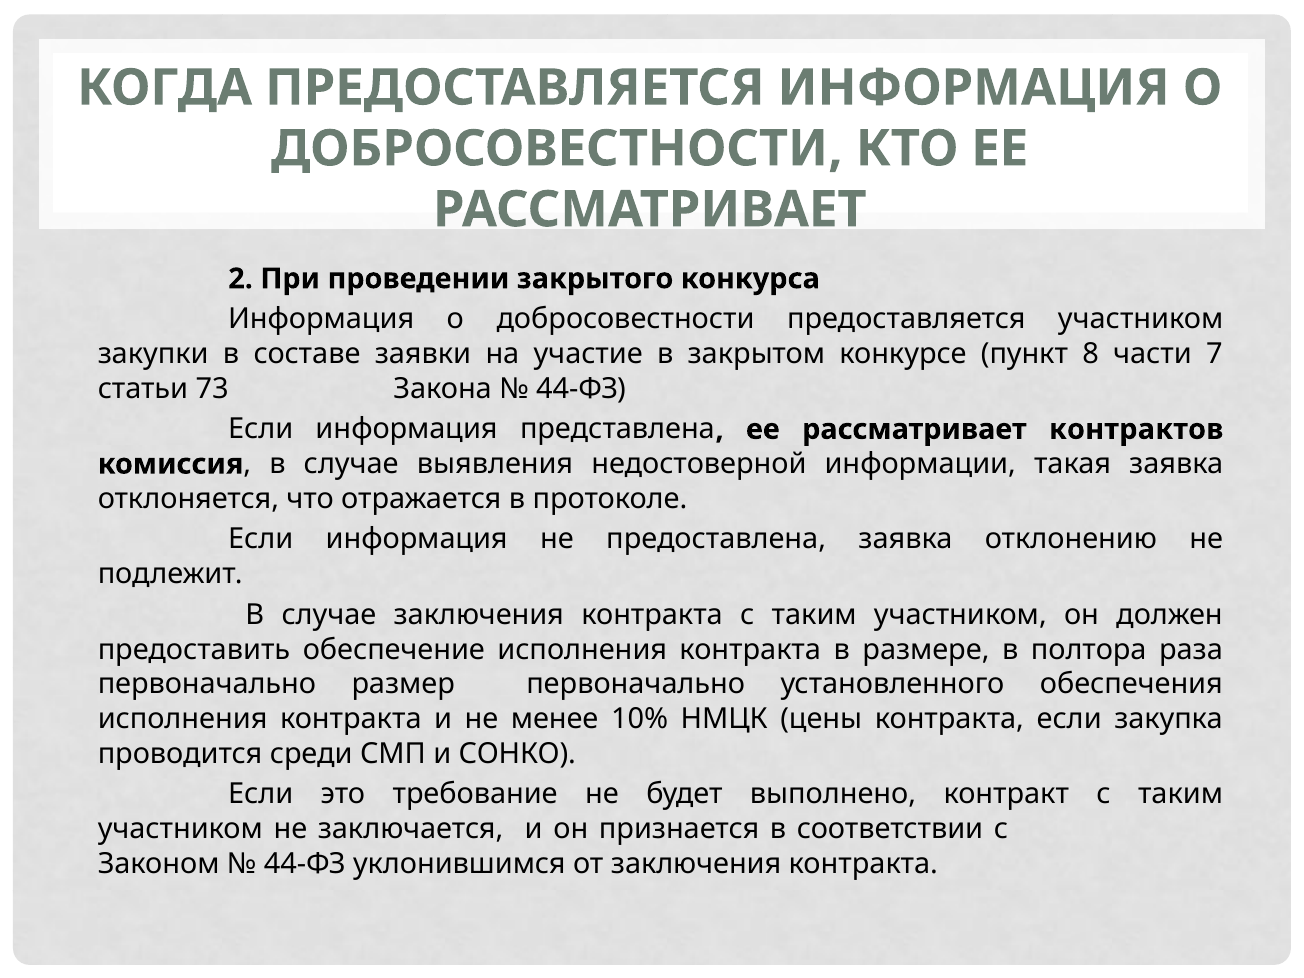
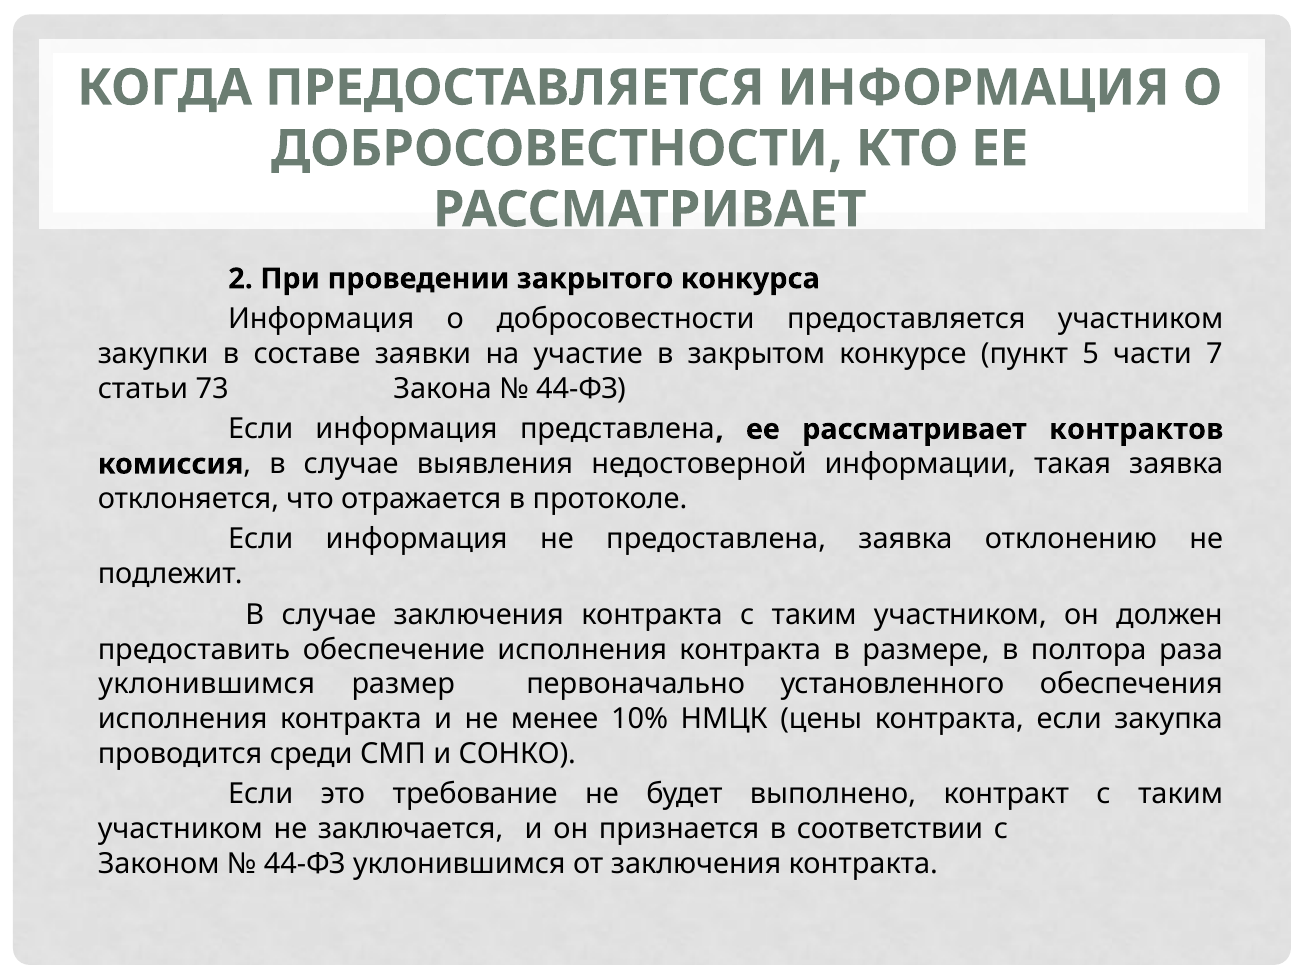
8: 8 -> 5
первоначально at (207, 684): первоначально -> уклонившимся
